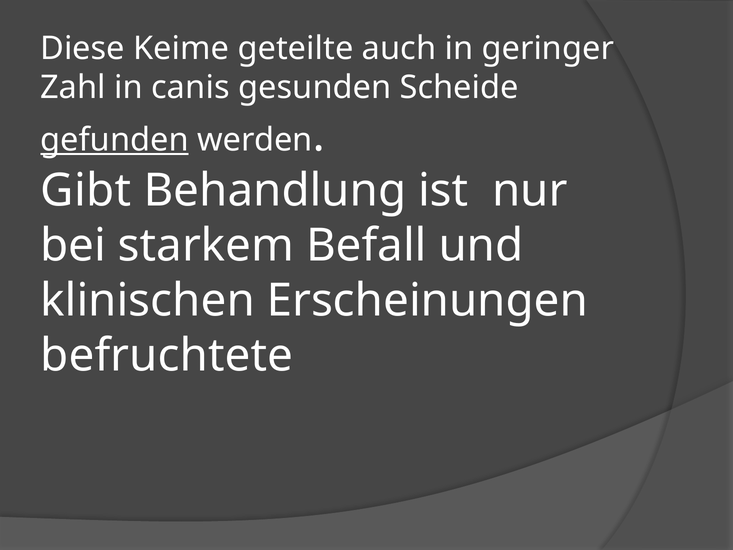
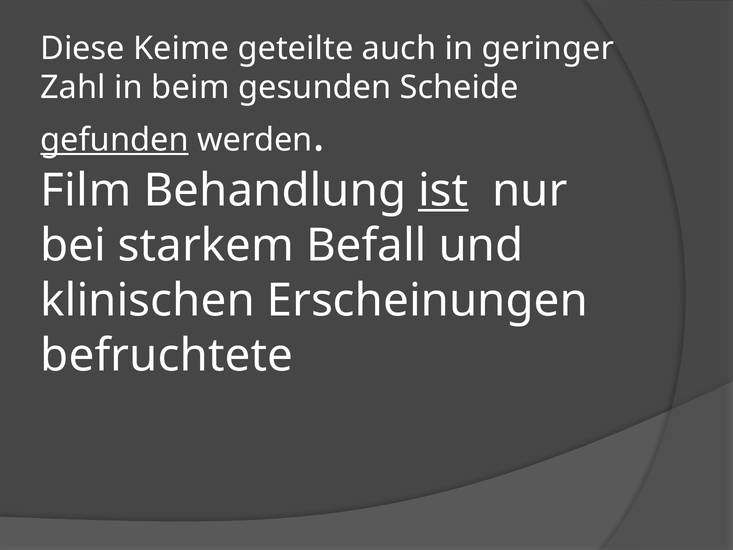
canis: canis -> beim
Gibt: Gibt -> Film
ist underline: none -> present
